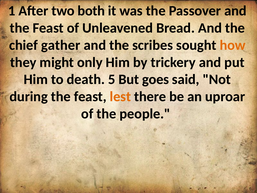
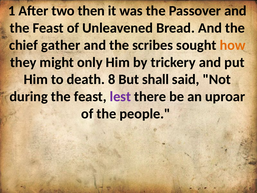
both: both -> then
5: 5 -> 8
goes: goes -> shall
lest colour: orange -> purple
